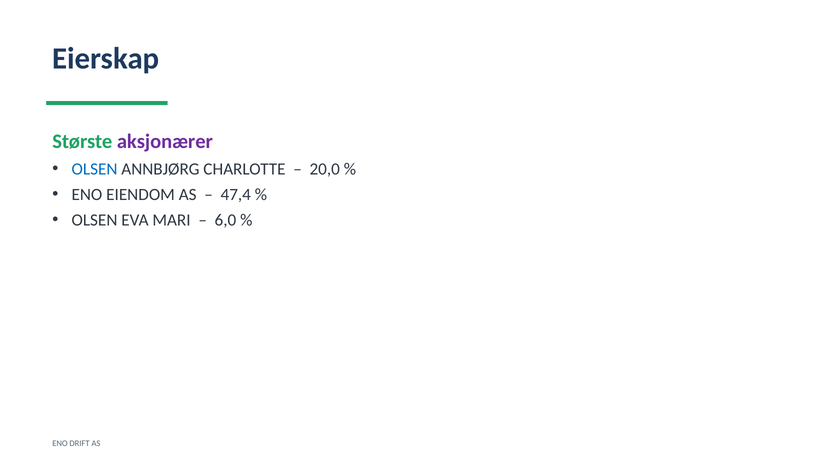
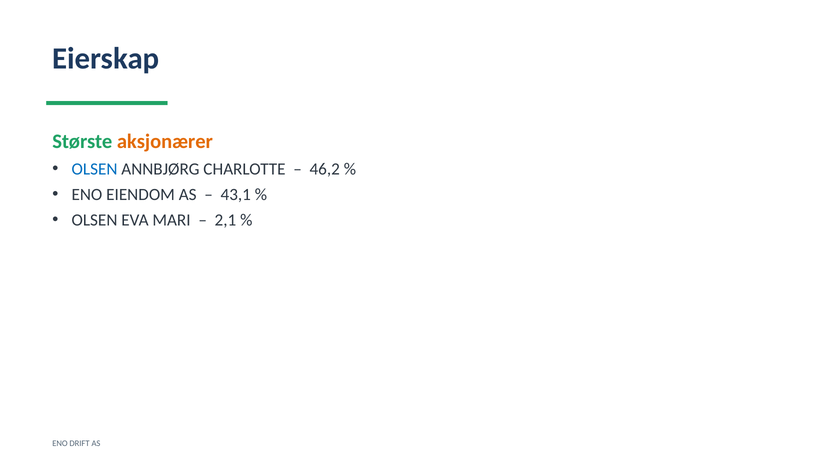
aksjonærer colour: purple -> orange
20,0: 20,0 -> 46,2
47,4: 47,4 -> 43,1
6,0: 6,0 -> 2,1
